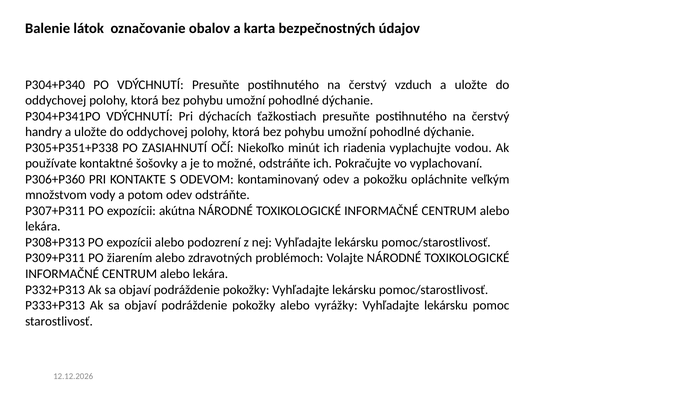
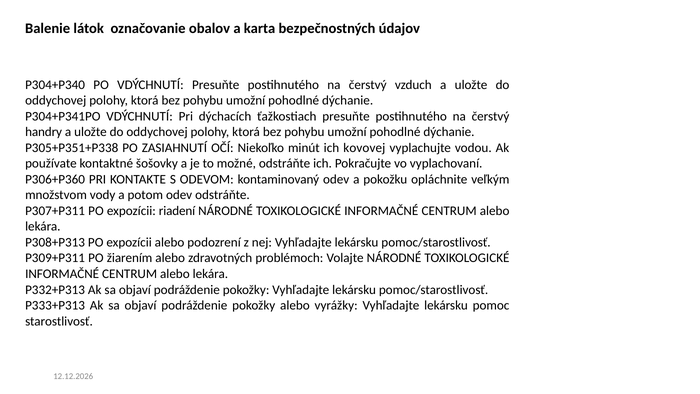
riadenia: riadenia -> kovovej
akútna: akútna -> riadení
